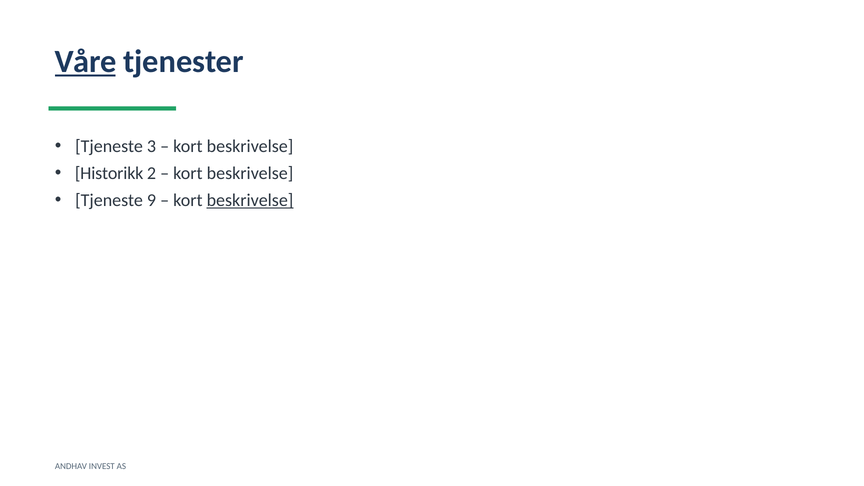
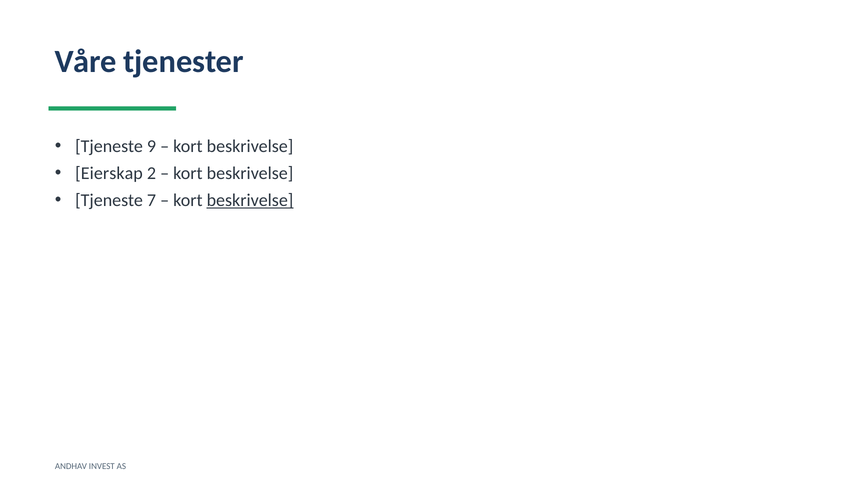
Våre underline: present -> none
3: 3 -> 9
Historikk: Historikk -> Eierskap
9: 9 -> 7
